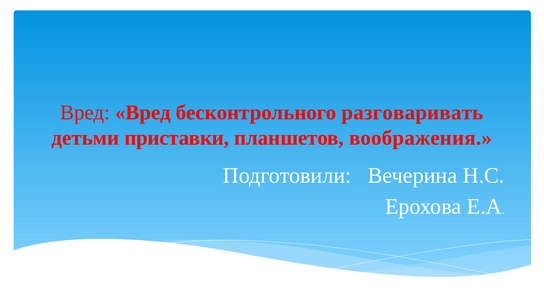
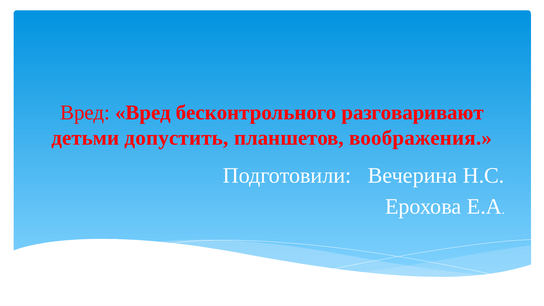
разговаривать: разговаривать -> разговаривают
приставки: приставки -> допустить
